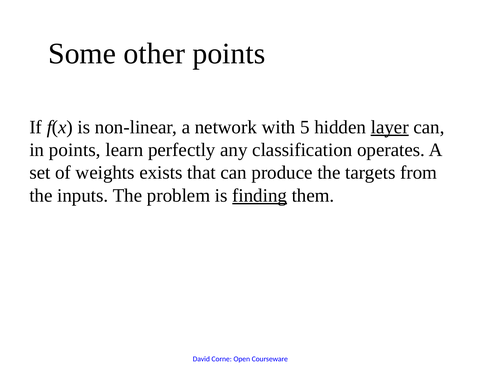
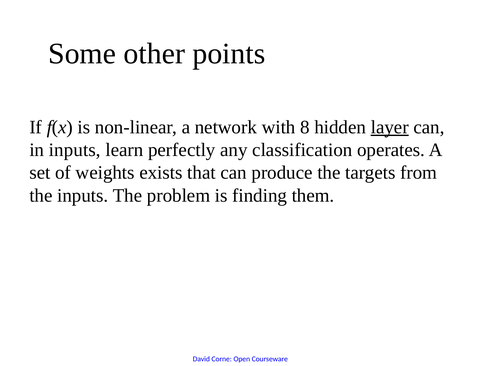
5: 5 -> 8
in points: points -> inputs
finding underline: present -> none
